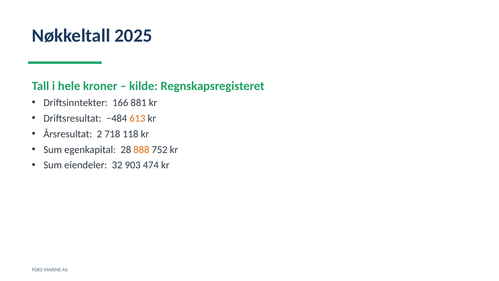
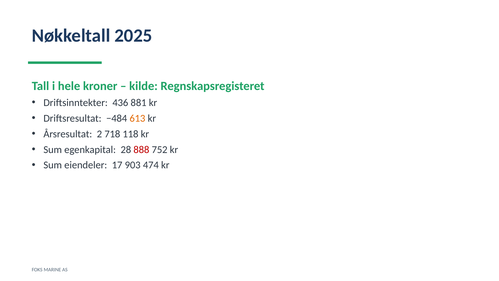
166: 166 -> 436
888 colour: orange -> red
32: 32 -> 17
